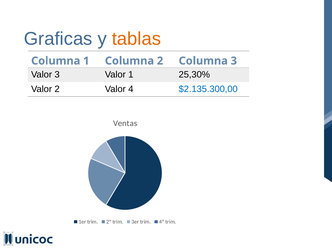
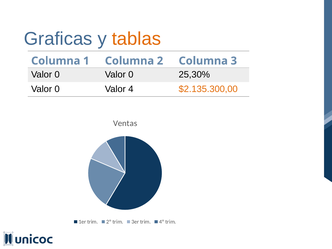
3 at (57, 75): 3 -> 0
1 at (131, 75): 1 -> 0
2 at (57, 89): 2 -> 0
$2.135.300,00 colour: blue -> orange
